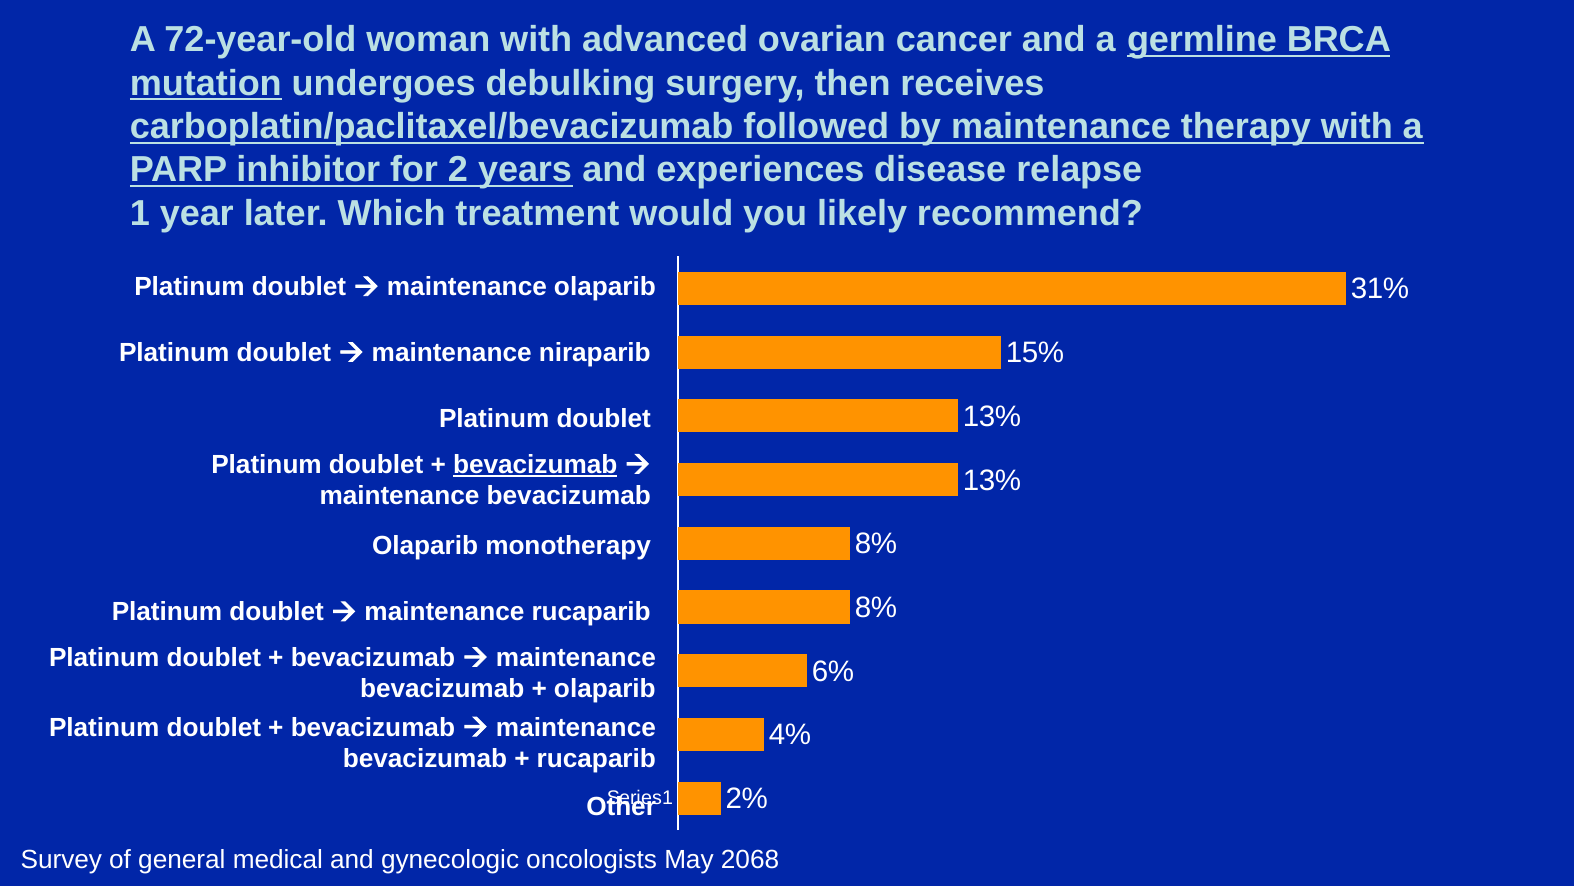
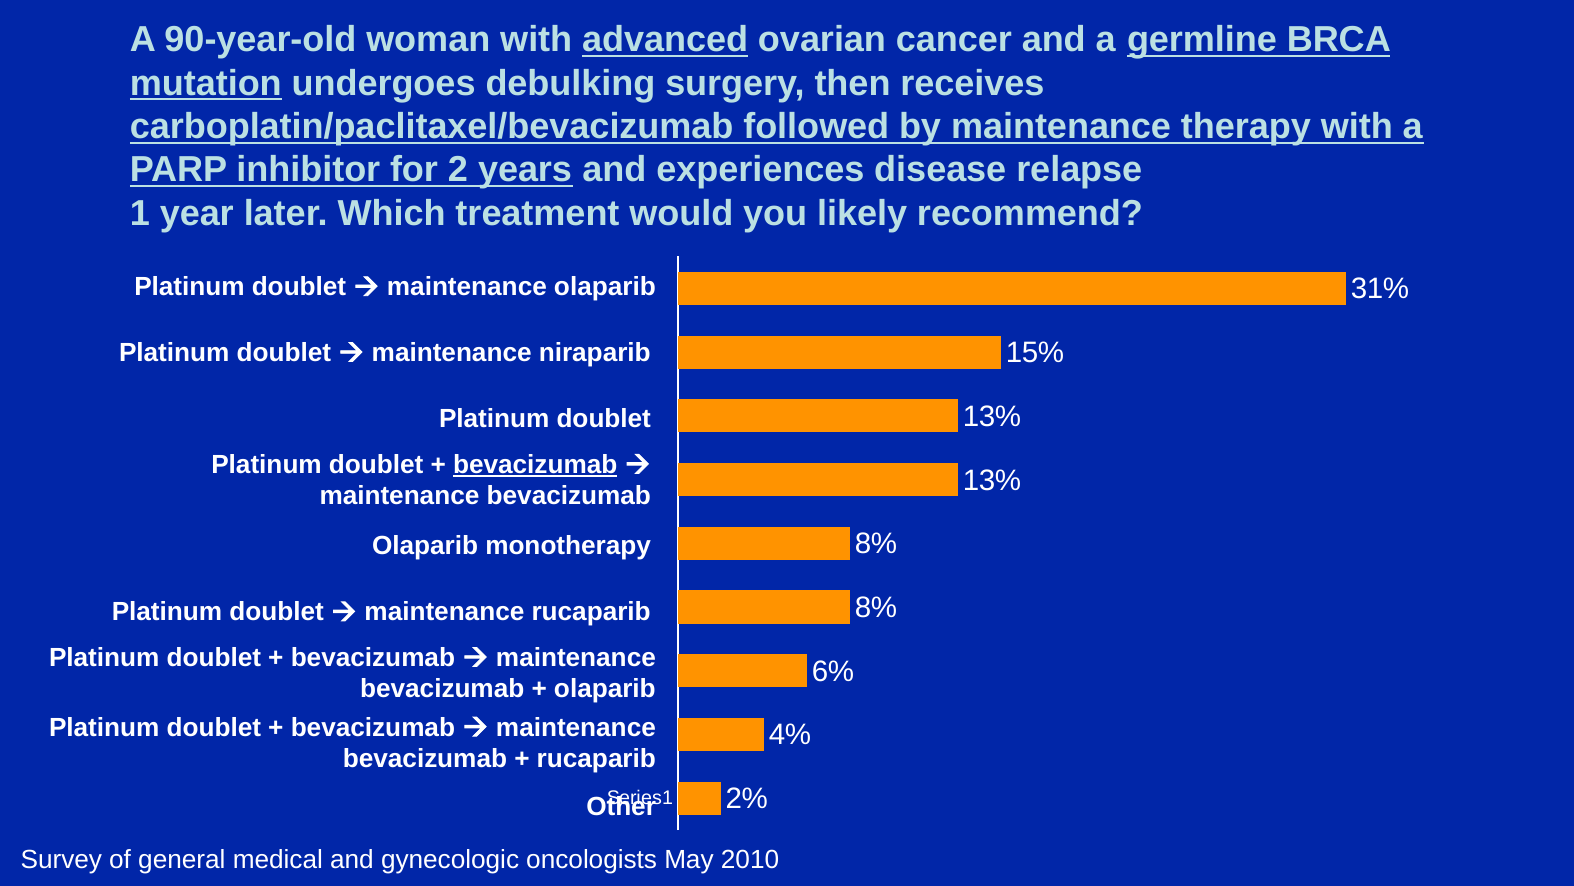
72-year-old: 72-year-old -> 90-year-old
advanced underline: none -> present
2068: 2068 -> 2010
